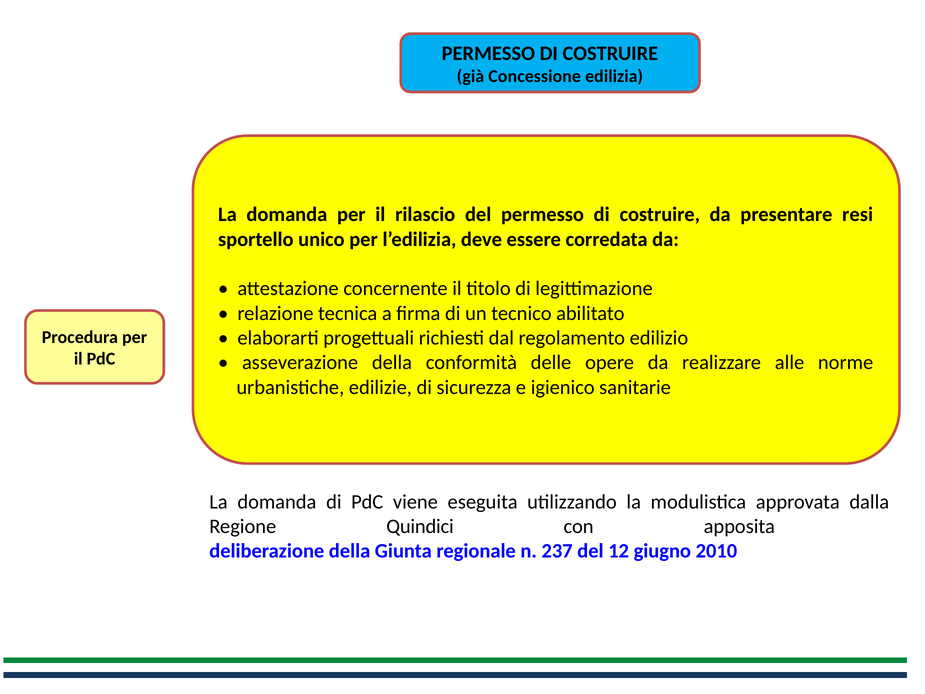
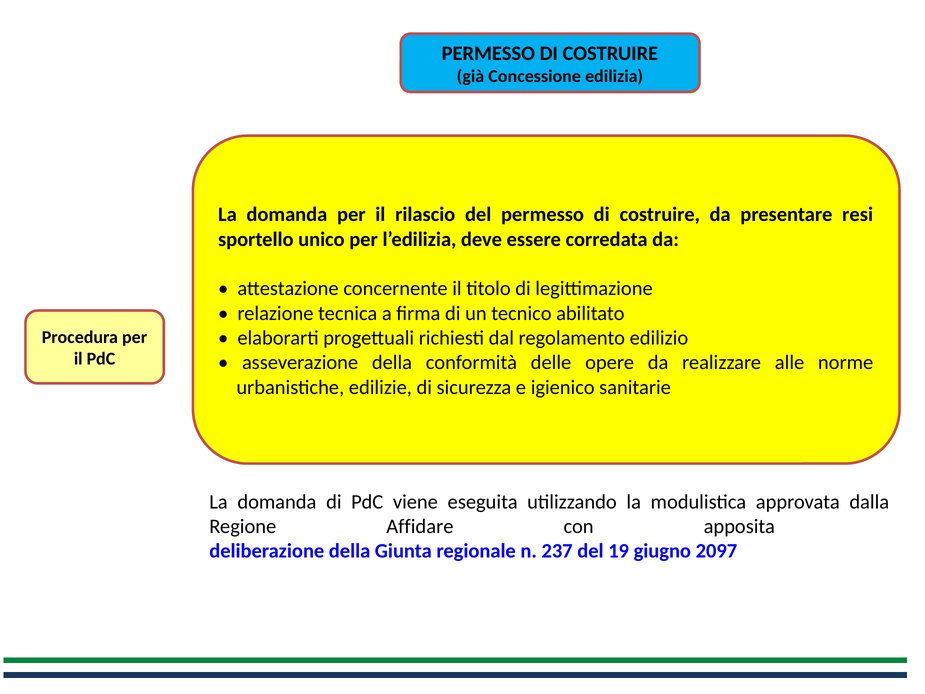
Quindici: Quindici -> Affidare
12: 12 -> 19
2010: 2010 -> 2097
